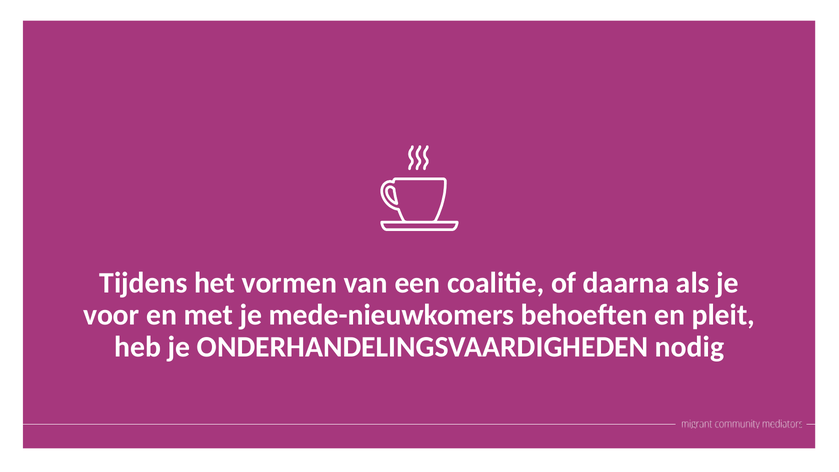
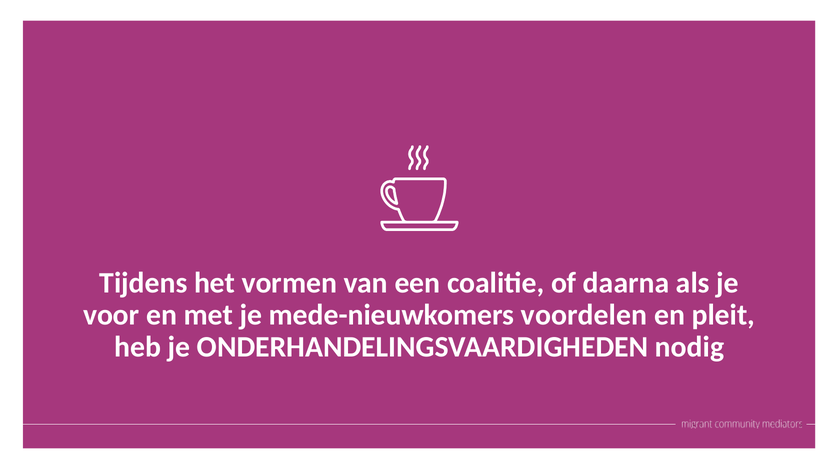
behoeften: behoeften -> voordelen
